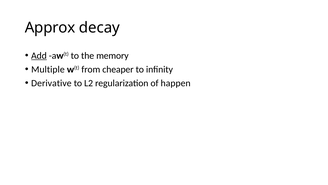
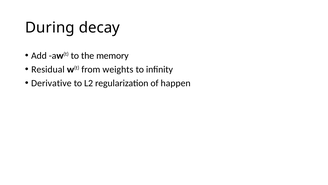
Approx: Approx -> During
Add underline: present -> none
Multiple: Multiple -> Residual
cheaper: cheaper -> weights
